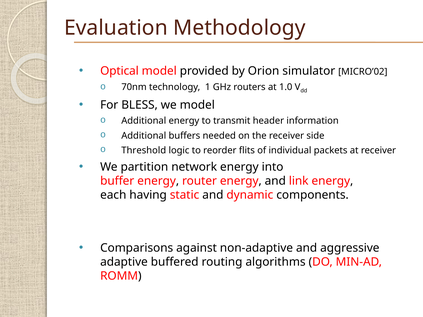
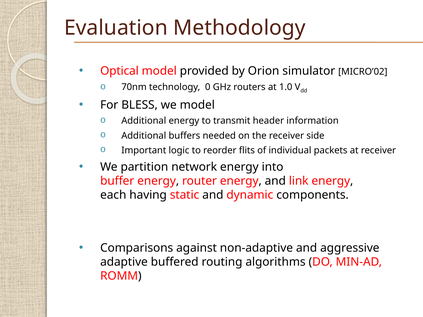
1: 1 -> 0
Threshold: Threshold -> Important
